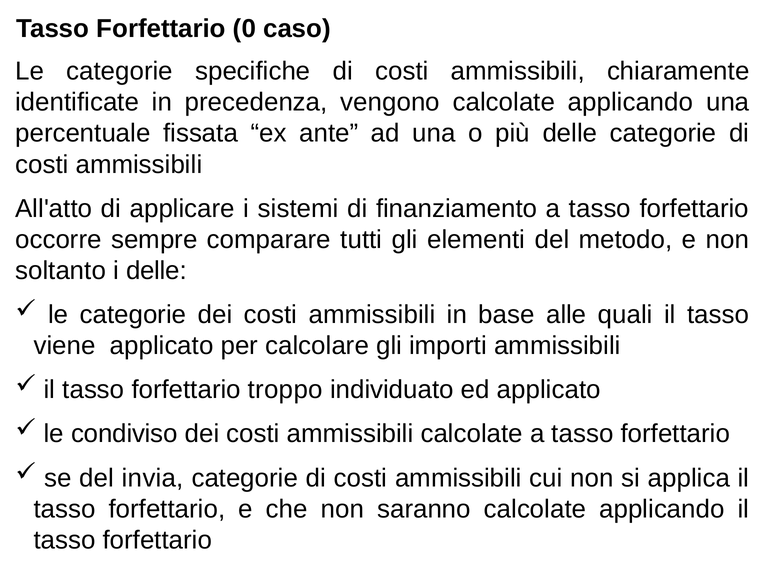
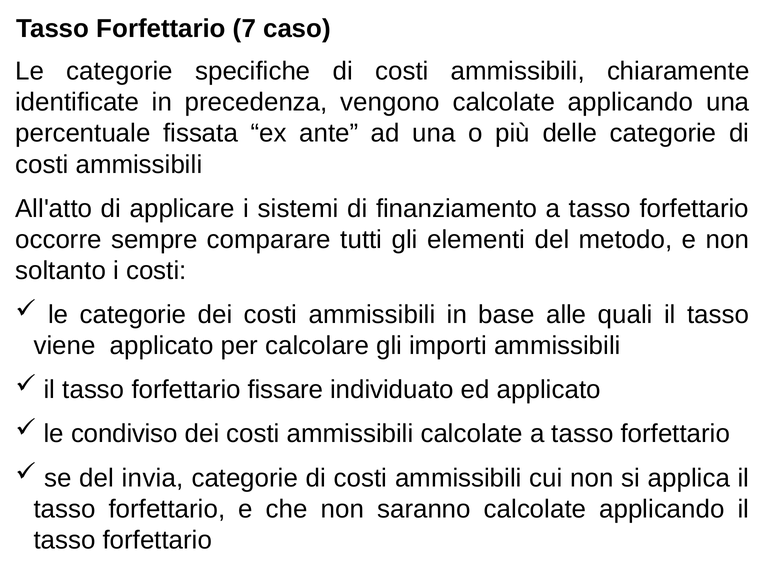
0: 0 -> 7
i delle: delle -> costi
troppo: troppo -> fissare
